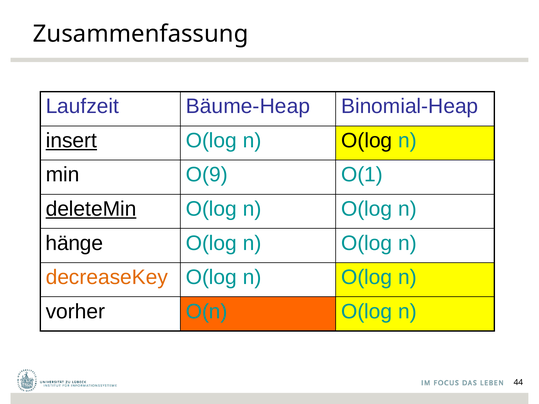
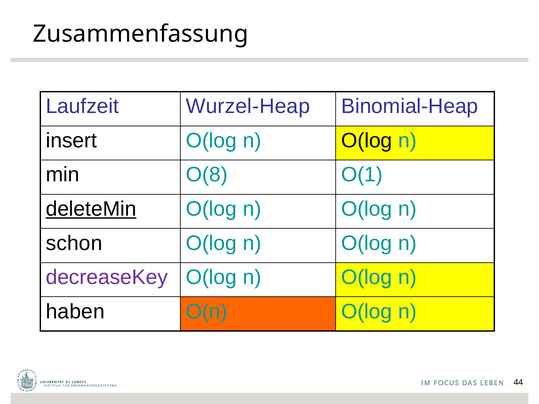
Bäume-Heap: Bäume-Heap -> Wurzel-Heap
insert underline: present -> none
O(9: O(9 -> O(8
hänge: hänge -> schon
decreaseKey colour: orange -> purple
vorher: vorher -> haben
